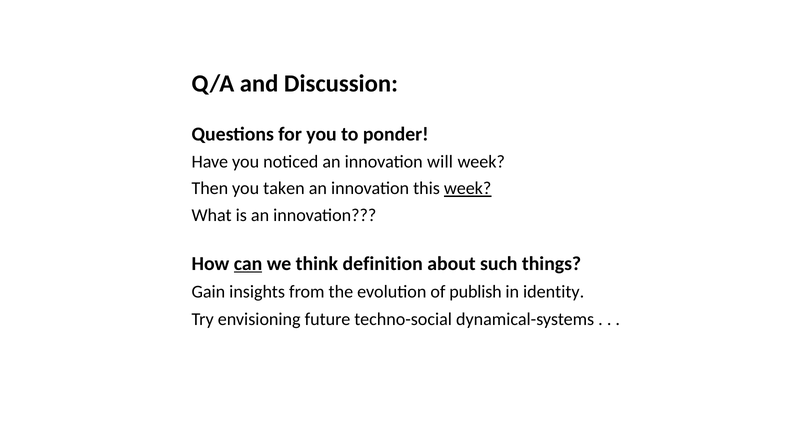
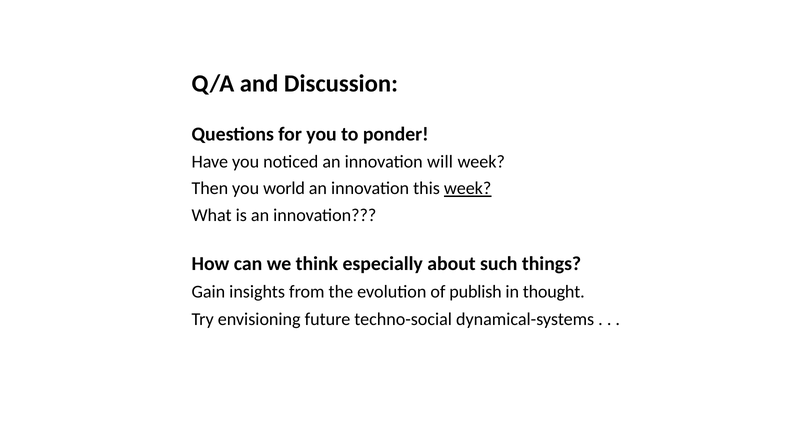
taken: taken -> world
can underline: present -> none
definition: definition -> especially
identity: identity -> thought
